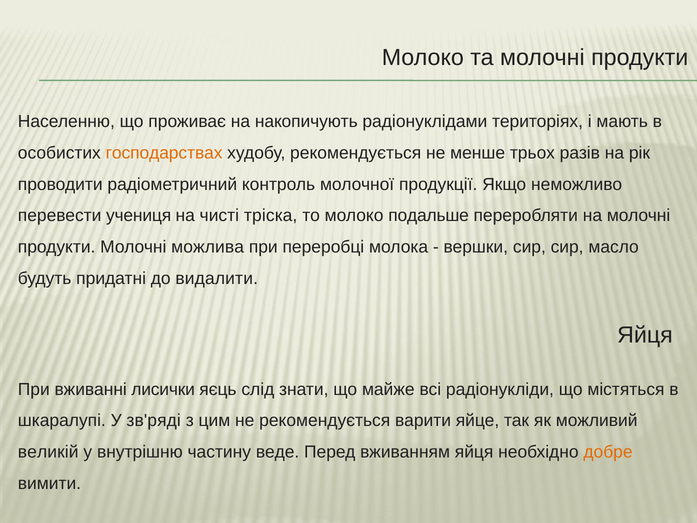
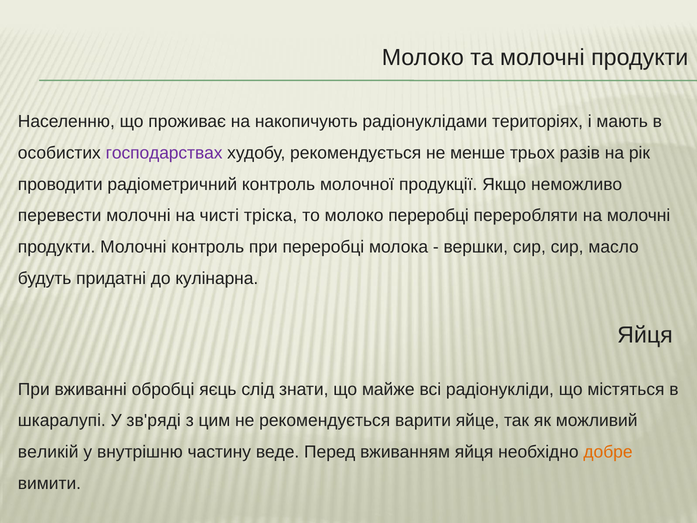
господарствах colour: orange -> purple
перевести учениця: учениця -> молочні
молоко подальше: подальше -> переробці
Молочні можлива: можлива -> контроль
видалити: видалити -> кулінарна
лисички: лисички -> обробці
